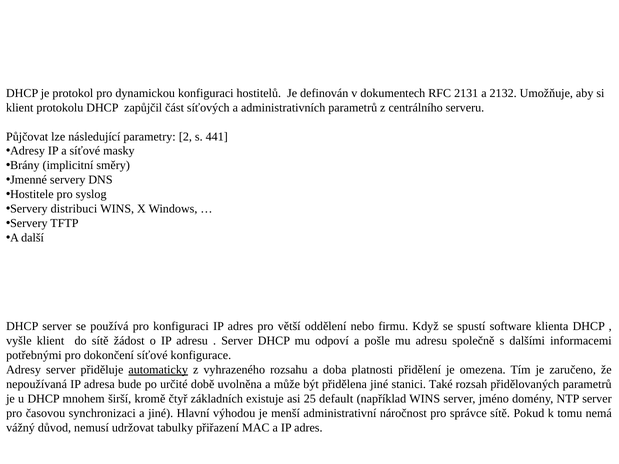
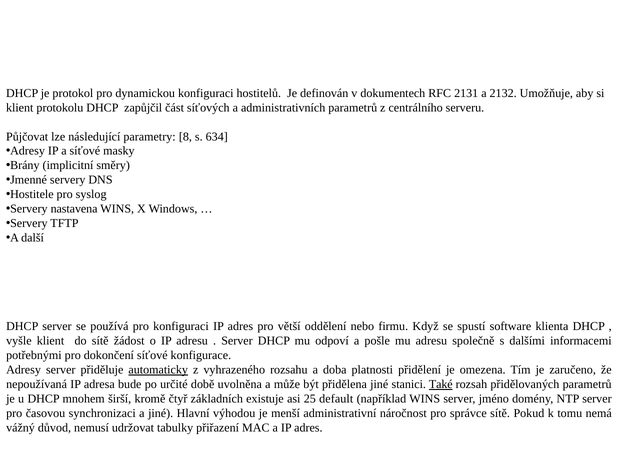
2: 2 -> 8
441: 441 -> 634
distribuci: distribuci -> nastavena
Také underline: none -> present
